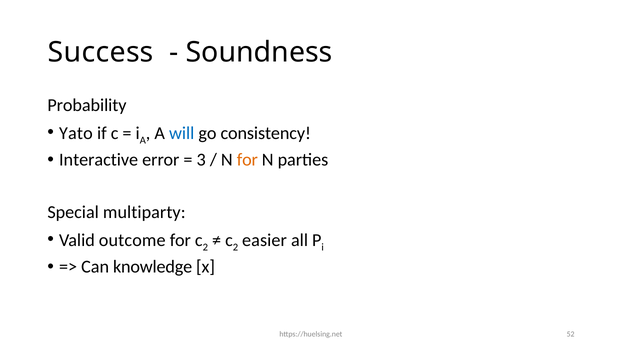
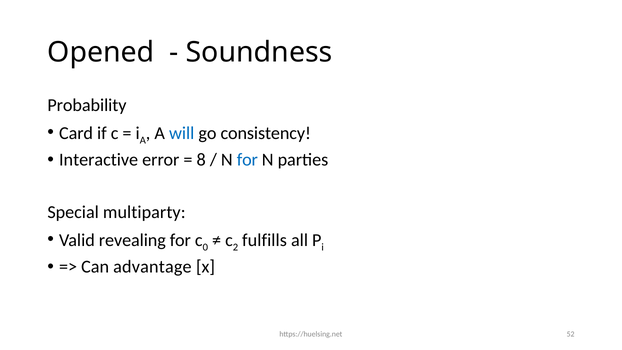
Success: Success -> Opened
Yato: Yato -> Card
3: 3 -> 8
for at (247, 160) colour: orange -> blue
outcome: outcome -> revealing
for c 2: 2 -> 0
easier: easier -> fulfills
knowledge: knowledge -> advantage
